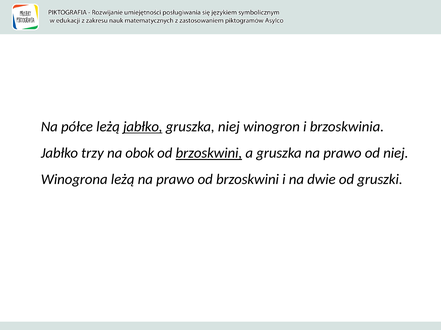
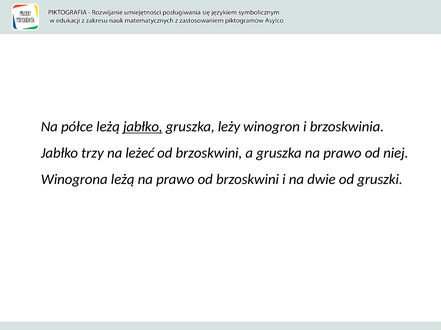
gruszka niej: niej -> leży
obok: obok -> leżeć
brzoskwini at (209, 153) underline: present -> none
